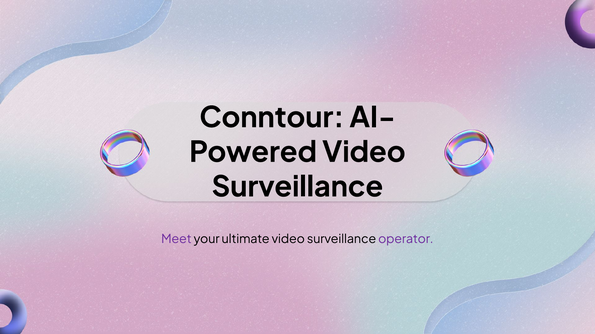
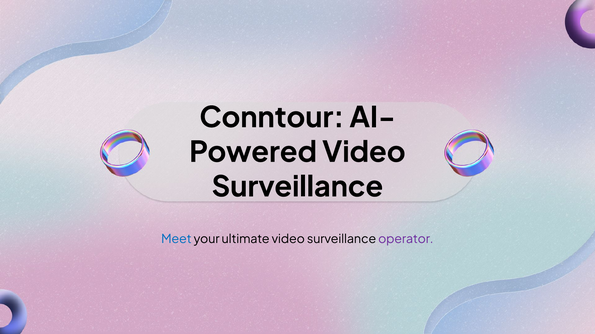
Meet colour: purple -> blue
